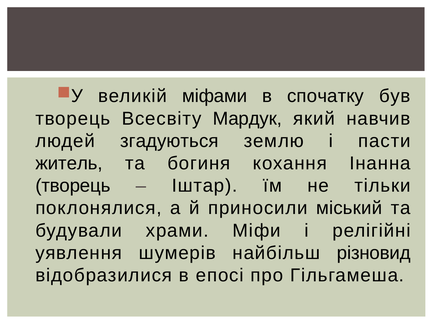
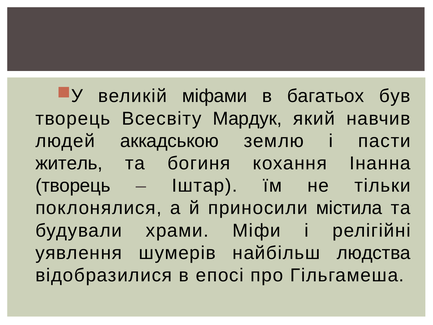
спочатку: спочатку -> багатьох
згадуються: згадуються -> аккадською
міський: міський -> містила
різновид: різновид -> людства
